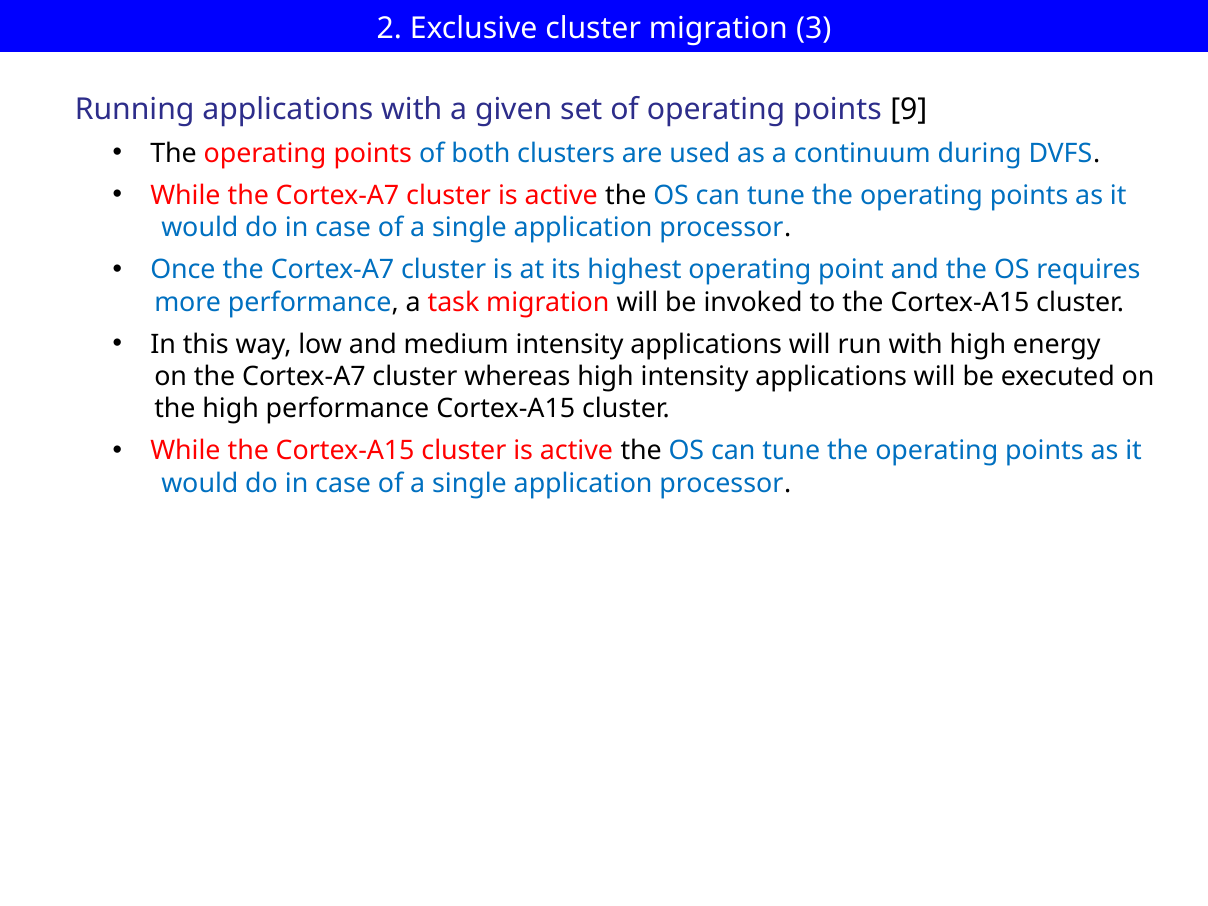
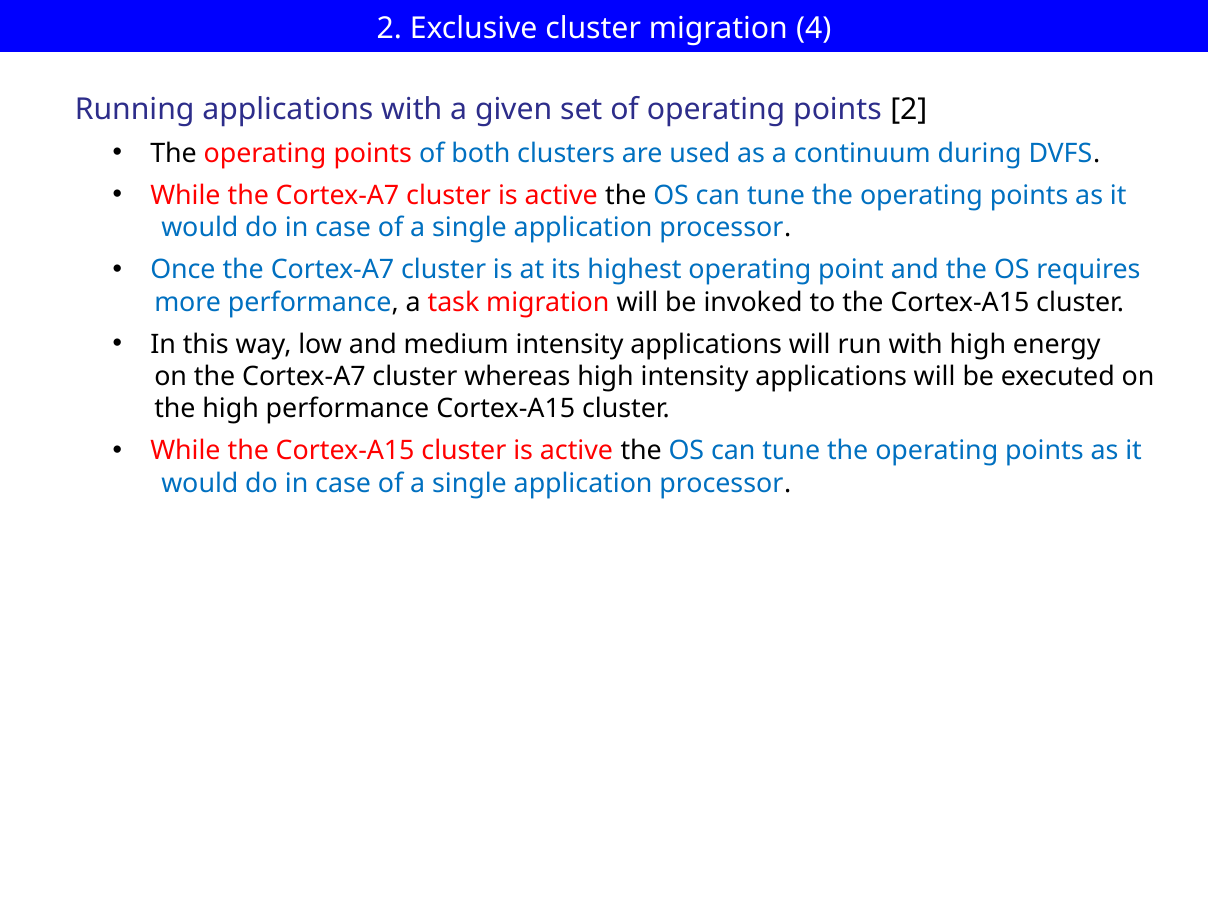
3: 3 -> 4
points 9: 9 -> 2
